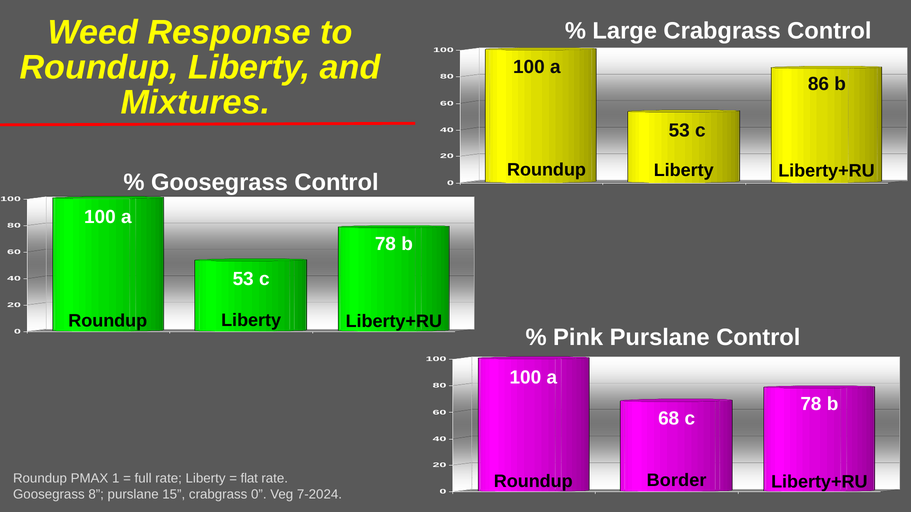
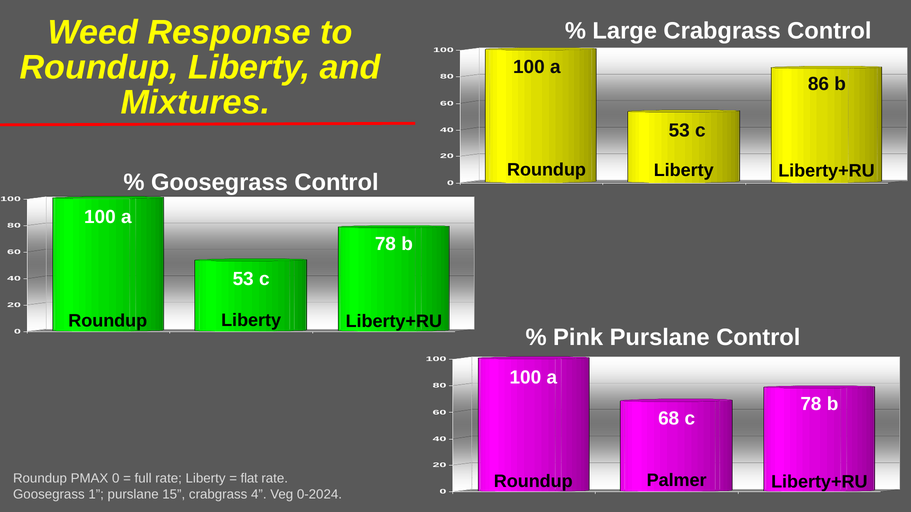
Border: Border -> Palmer
PMAX 1: 1 -> 0
8: 8 -> 1
crabgrass 0: 0 -> 4
7-2024: 7-2024 -> 0-2024
